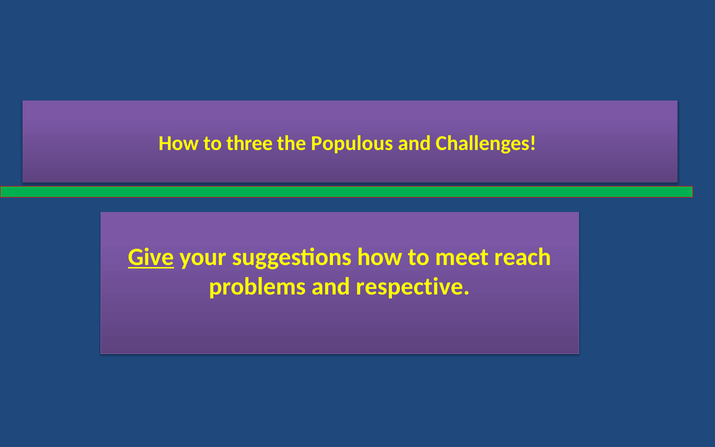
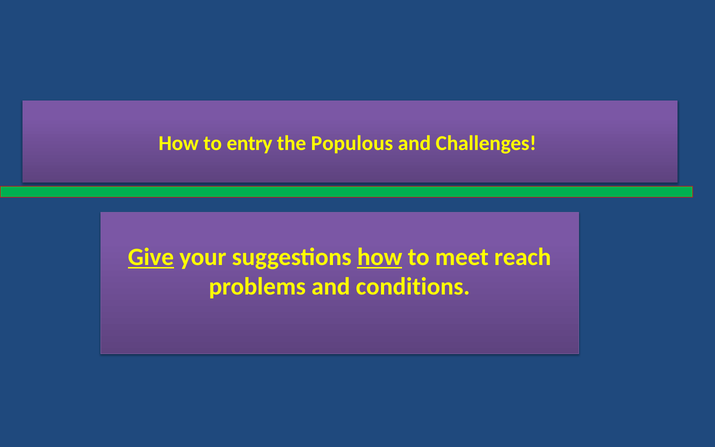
three: three -> entry
how at (380, 257) underline: none -> present
respective: respective -> conditions
